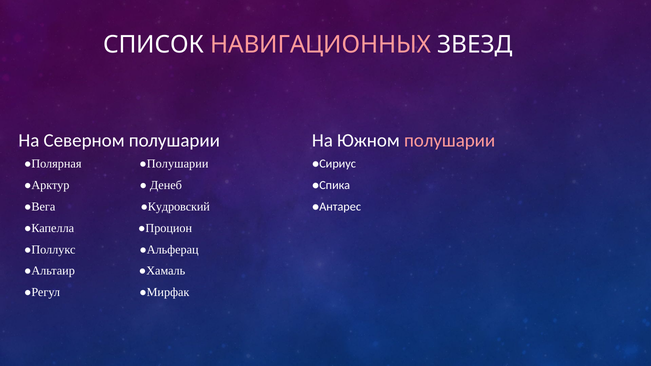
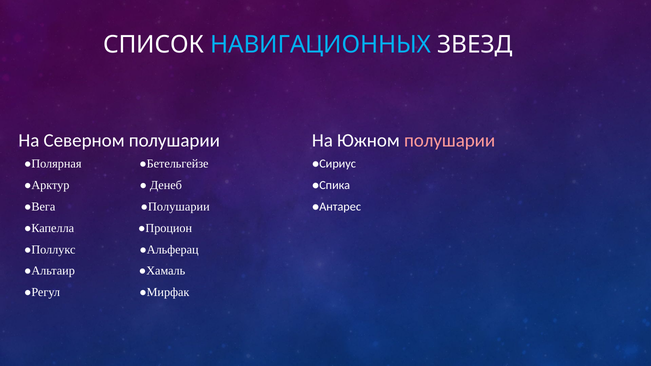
НАВИГАЦИОННЫХ colour: pink -> light blue
●Полушарии: ●Полушарии -> ●Бетельгейзе
●Кудровский: ●Кудровский -> ●Полушарии
